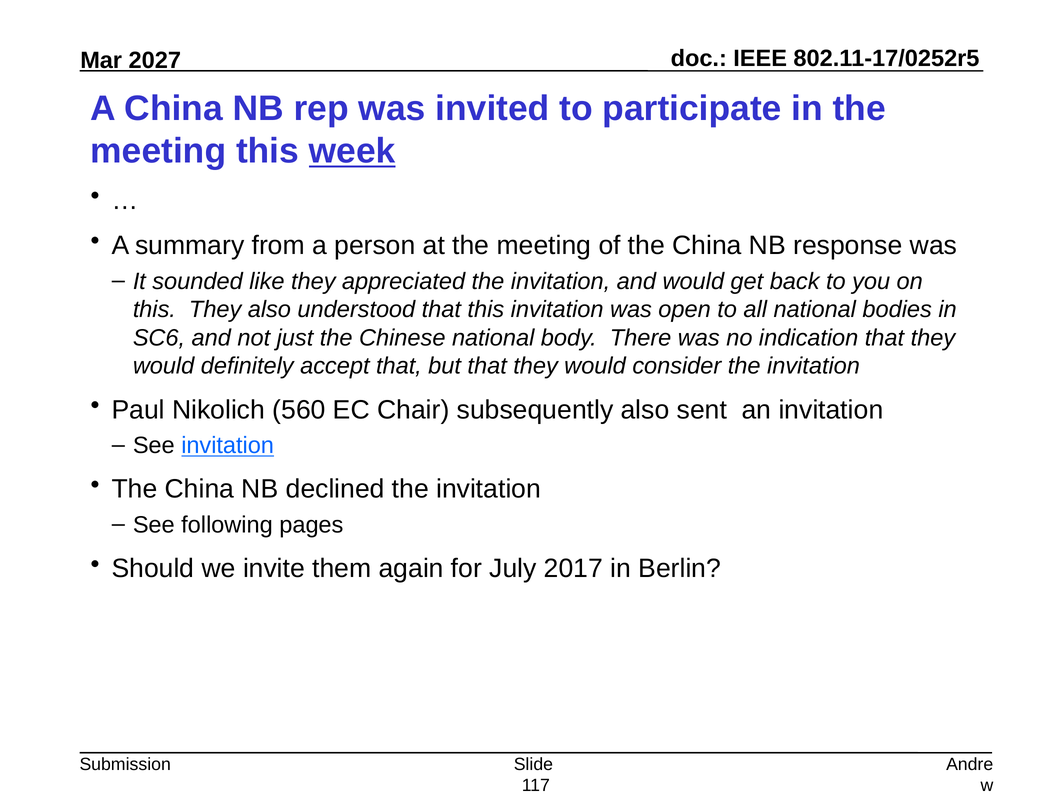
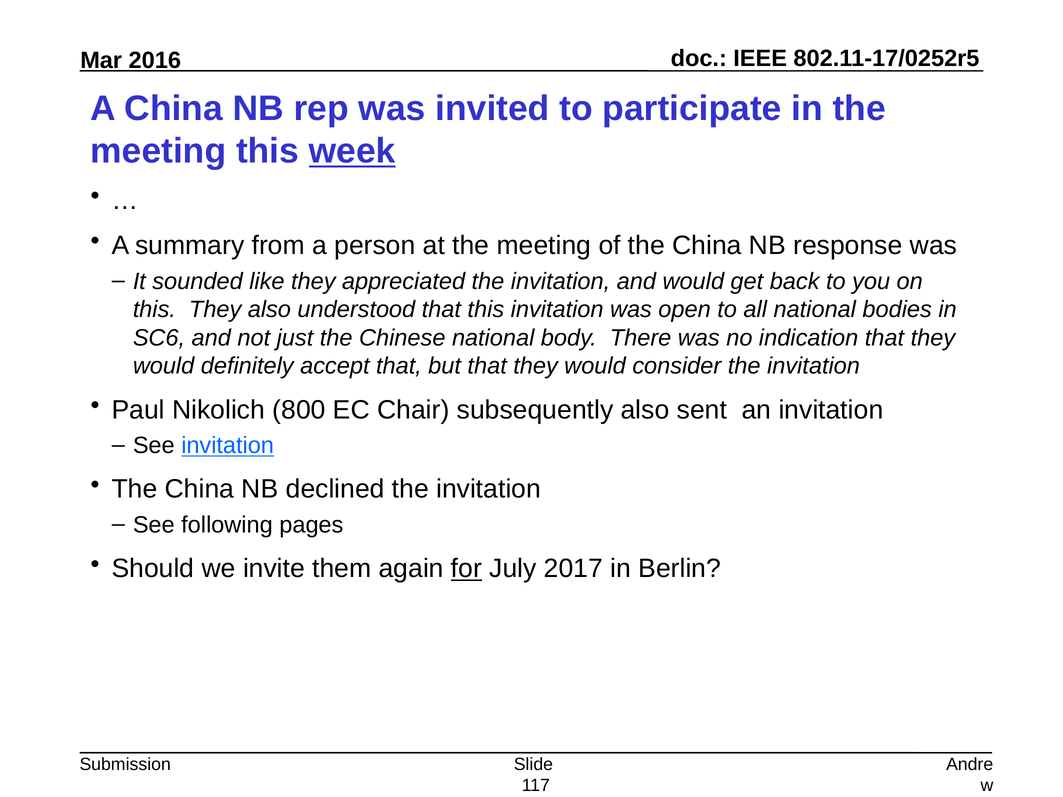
2027: 2027 -> 2016
560: 560 -> 800
for underline: none -> present
